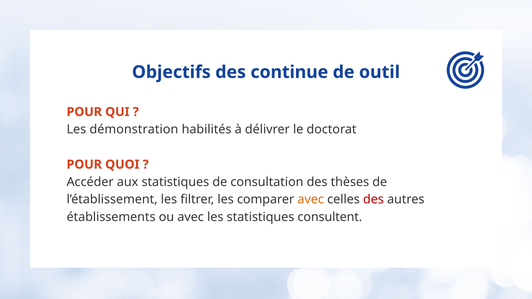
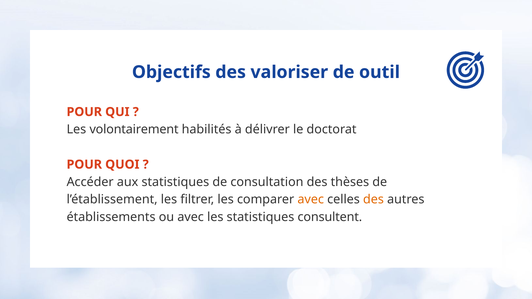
continue: continue -> valoriser
démonstration: démonstration -> volontairement
des at (373, 200) colour: red -> orange
